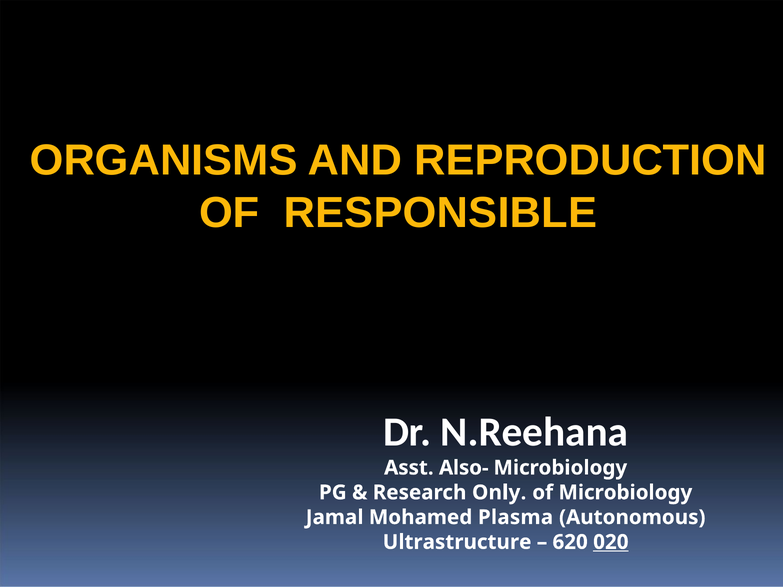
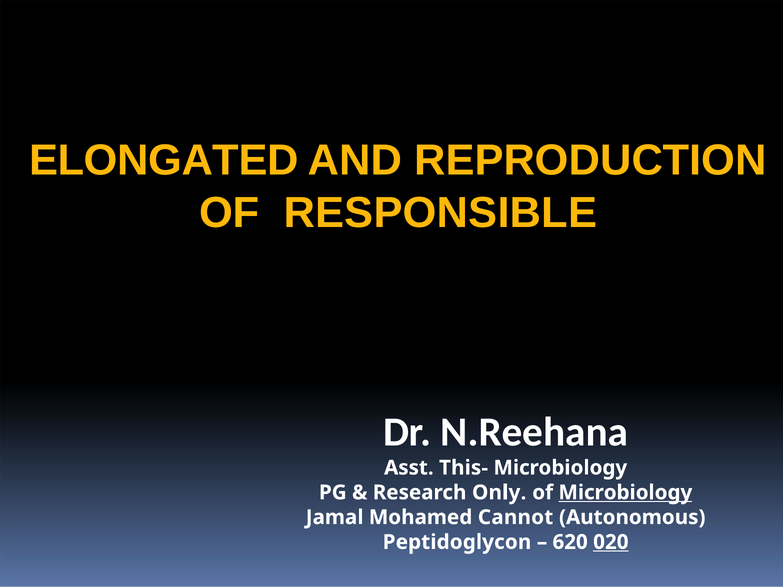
ORGANISMS: ORGANISMS -> ELONGATED
Also-: Also- -> This-
Microbiology at (625, 493) underline: none -> present
Plasma: Plasma -> Cannot
Ultrastructure: Ultrastructure -> Peptidoglycon
